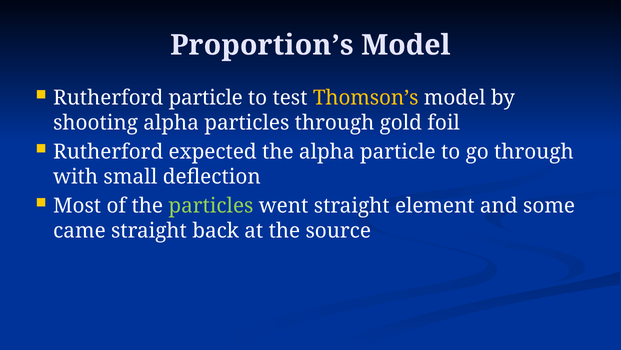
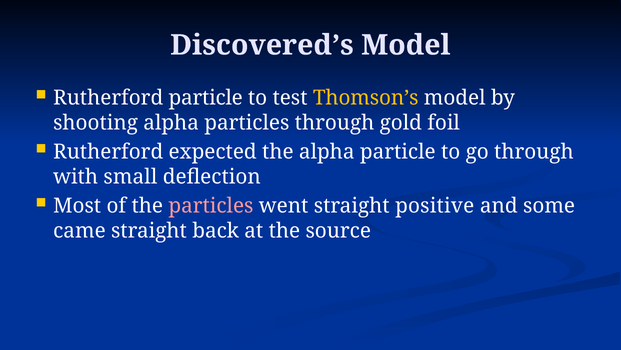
Proportion’s: Proportion’s -> Discovered’s
particles at (211, 205) colour: light green -> pink
element: element -> positive
